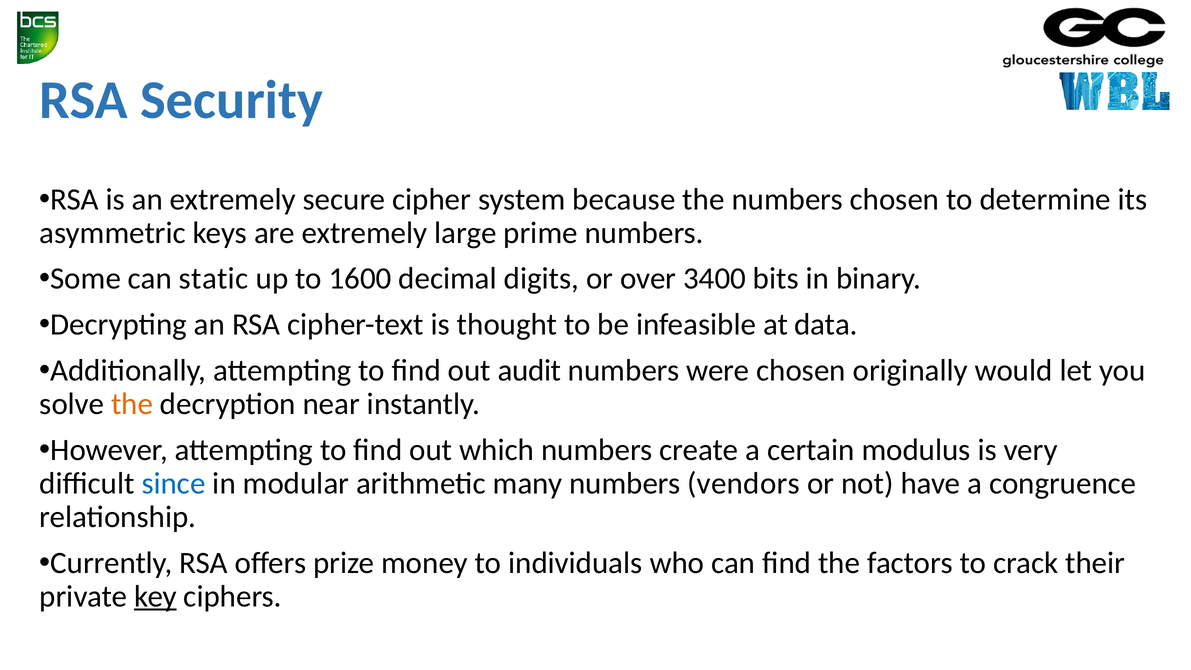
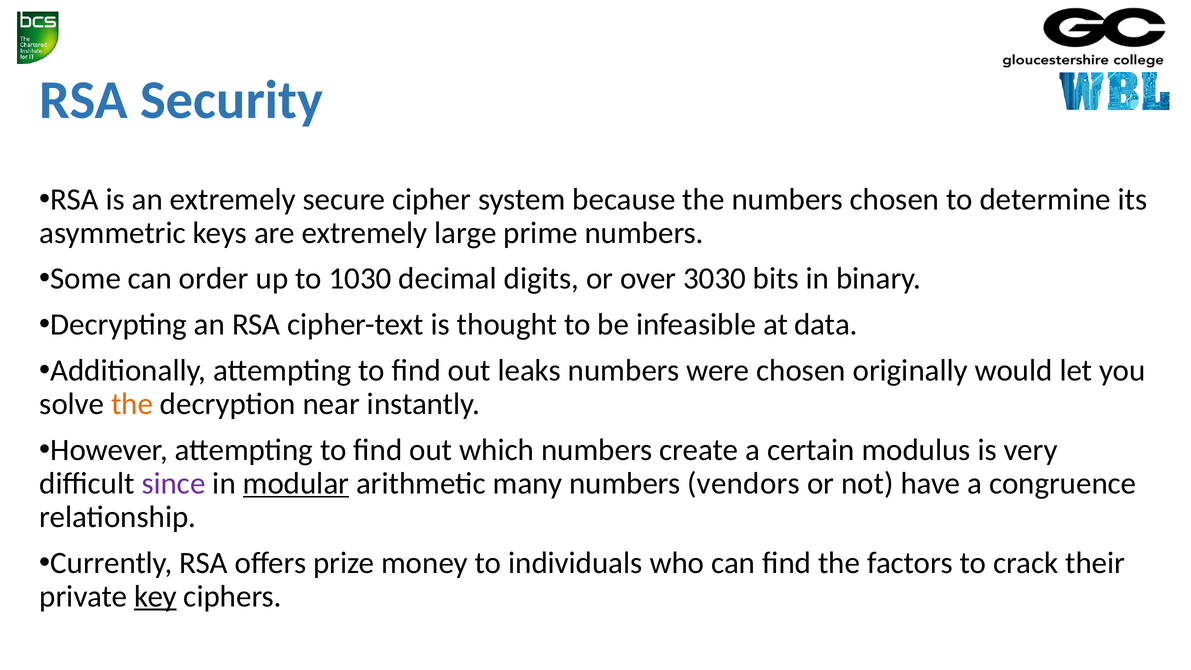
static: static -> order
1600: 1600 -> 1030
3400: 3400 -> 3030
audit: audit -> leaks
since colour: blue -> purple
modular underline: none -> present
